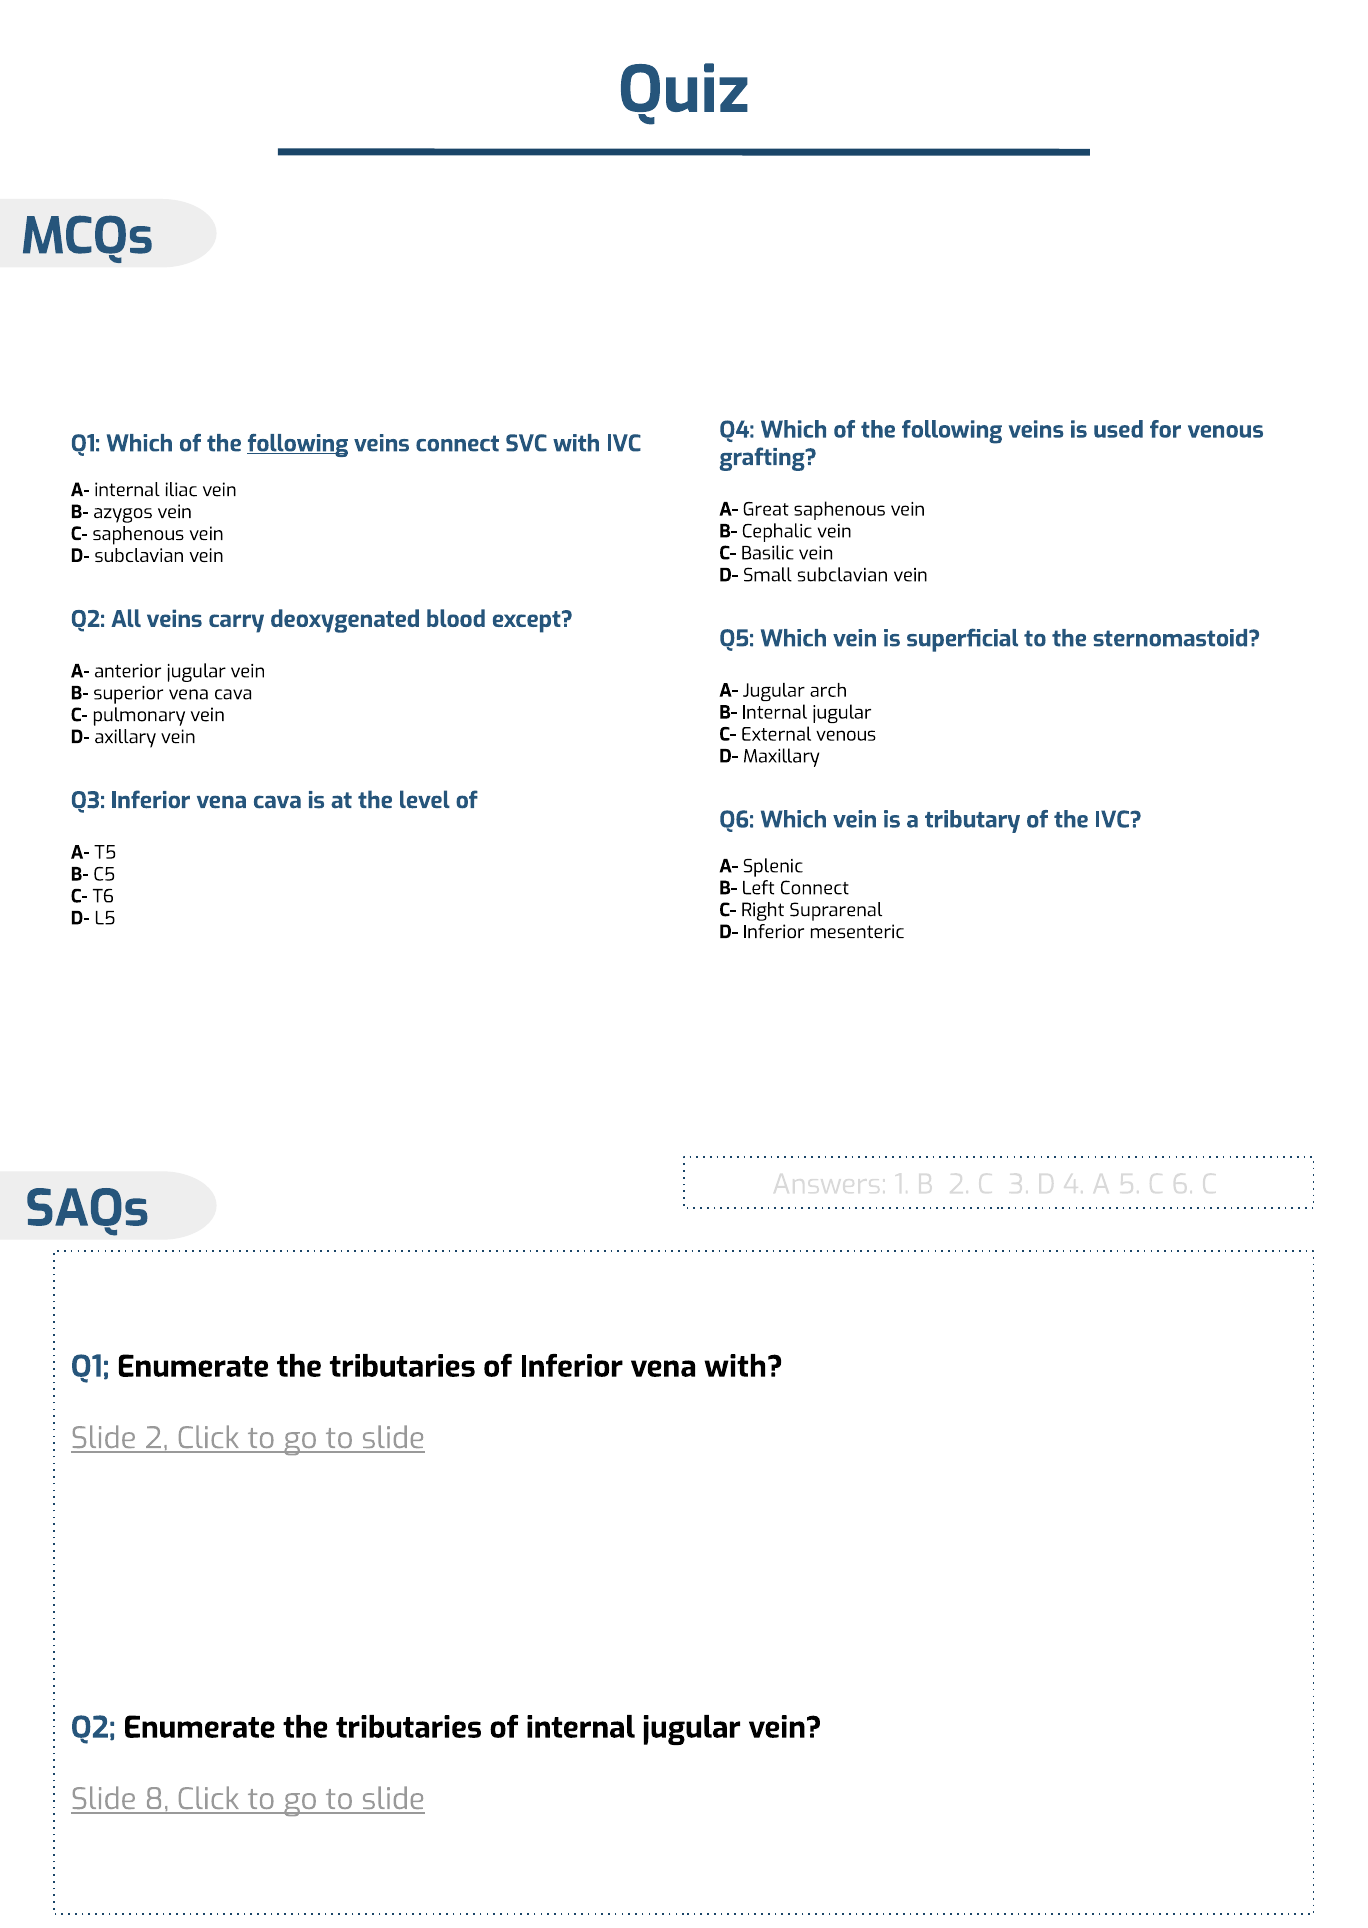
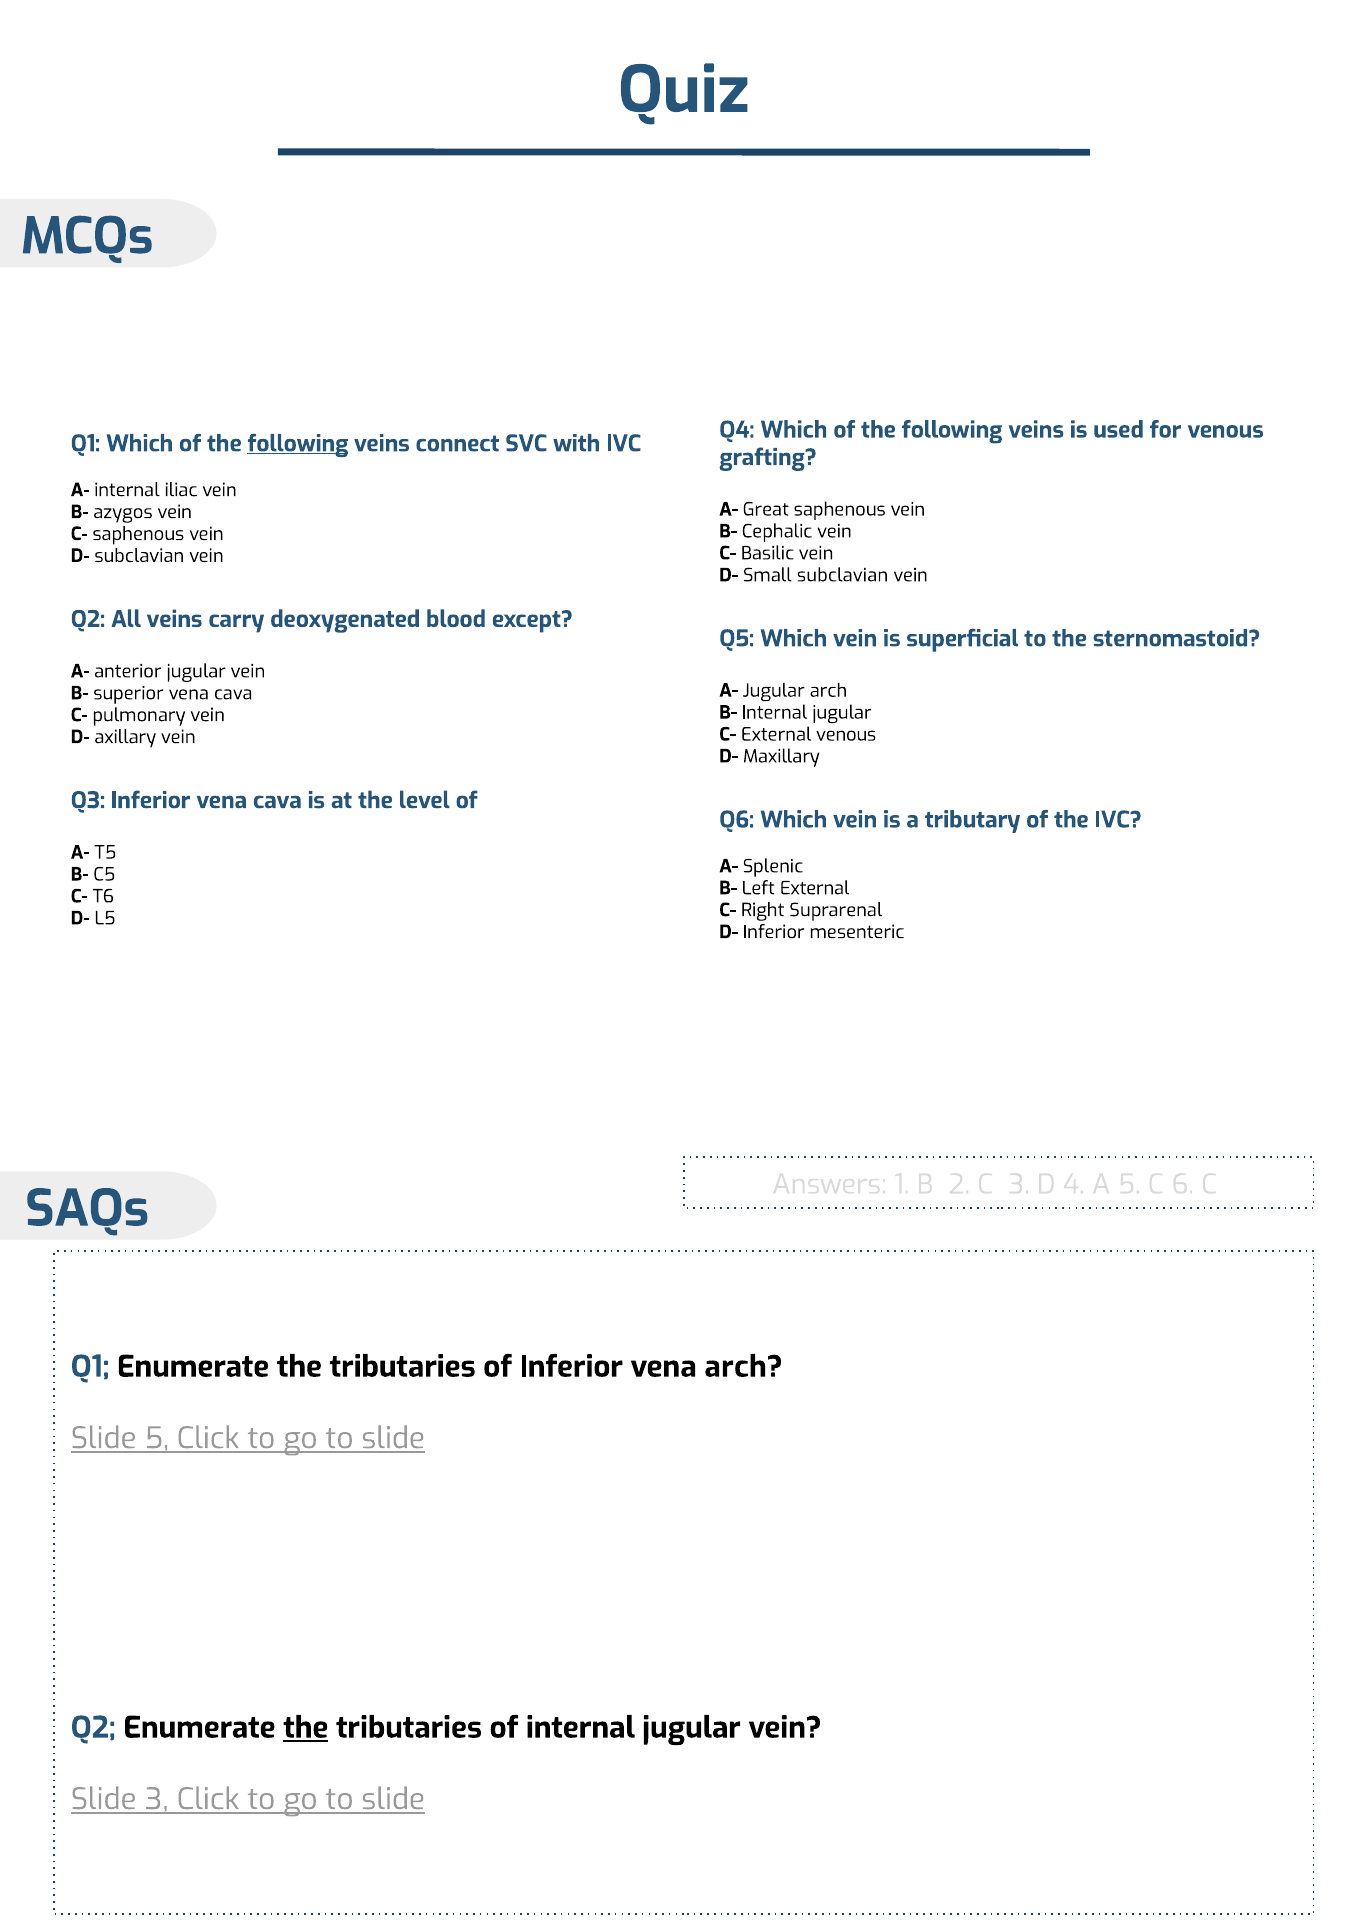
Left Connect: Connect -> External
vena with: with -> arch
Slide 2: 2 -> 5
the at (306, 1728) underline: none -> present
Slide 8: 8 -> 3
